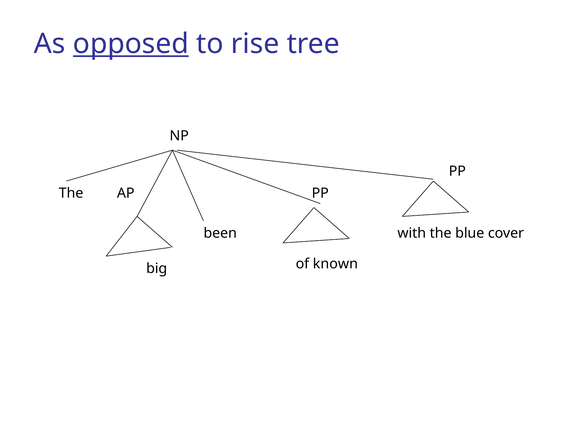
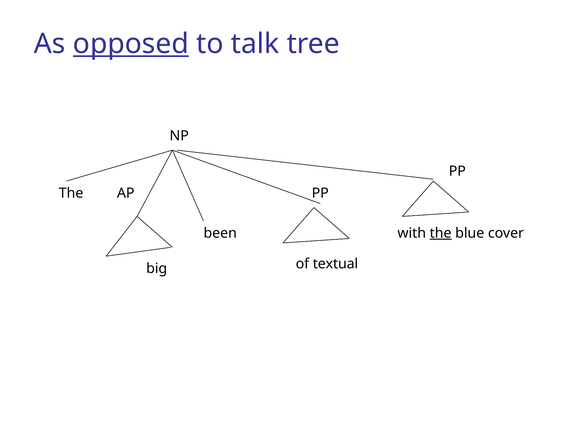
rise: rise -> talk
the at (441, 233) underline: none -> present
known: known -> textual
